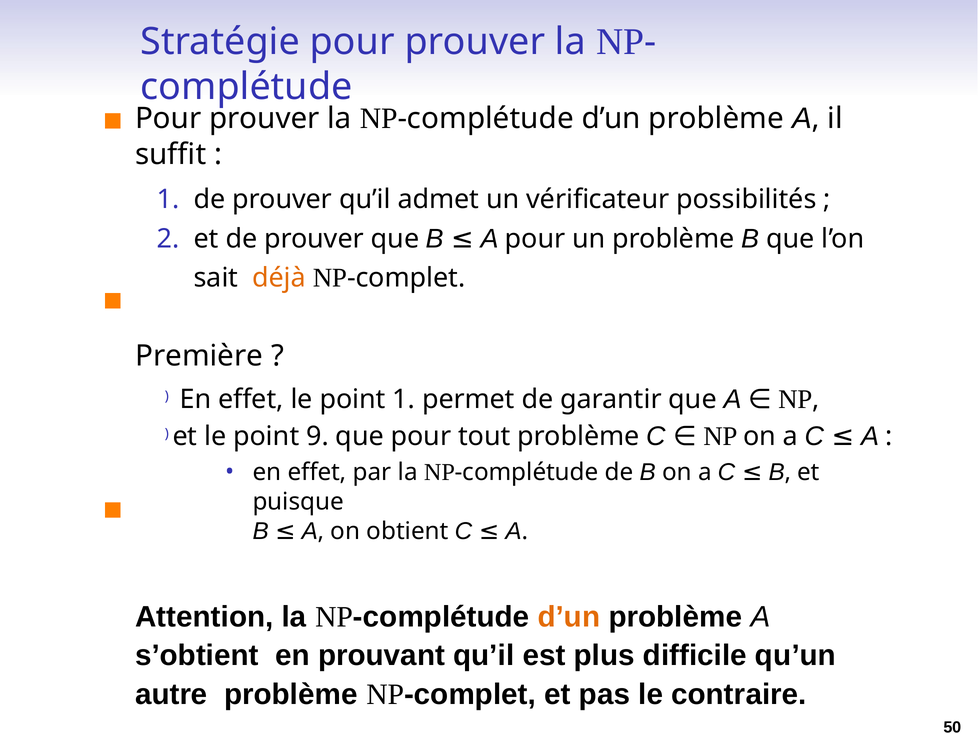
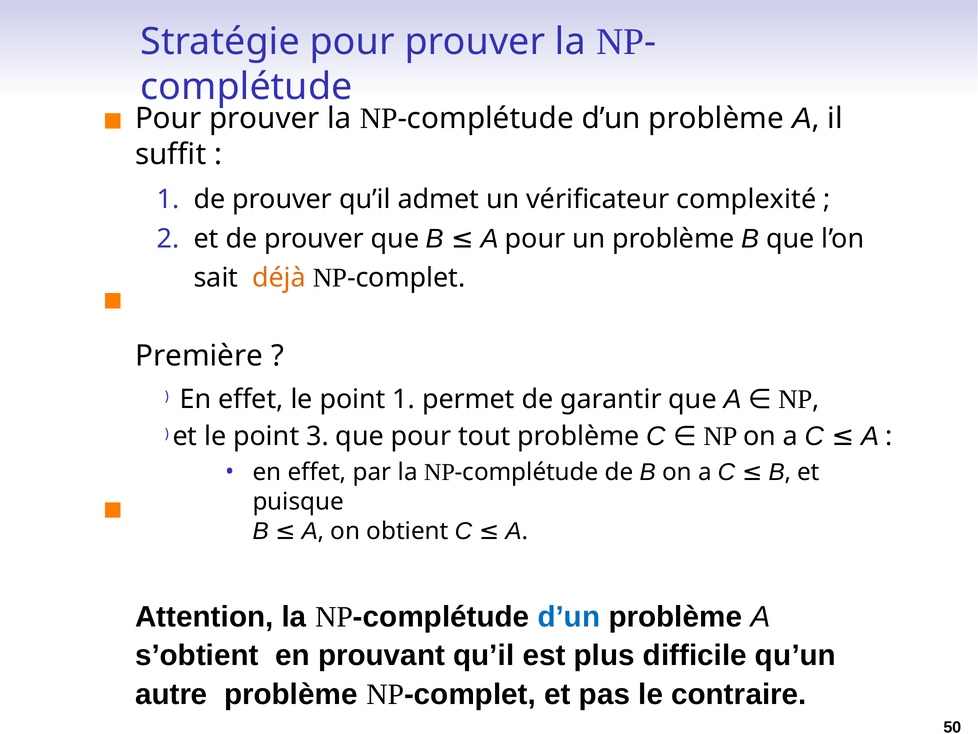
possibilités: possibilités -> complexité
9: 9 -> 3
d’un at (569, 617) colour: orange -> blue
